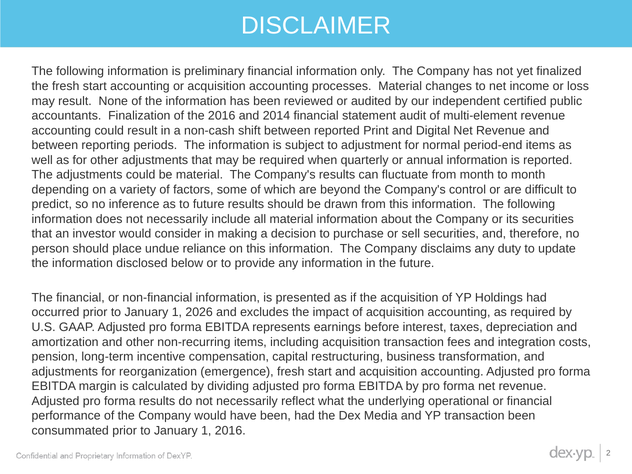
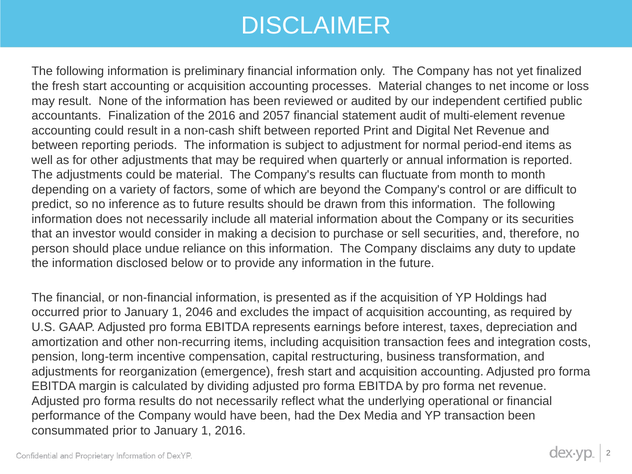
2014: 2014 -> 2057
2026: 2026 -> 2046
